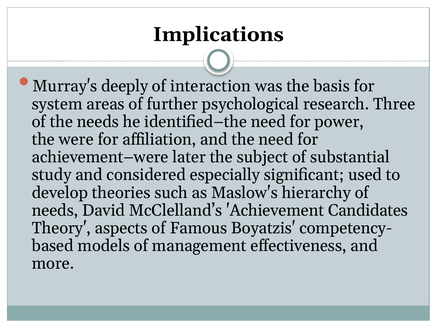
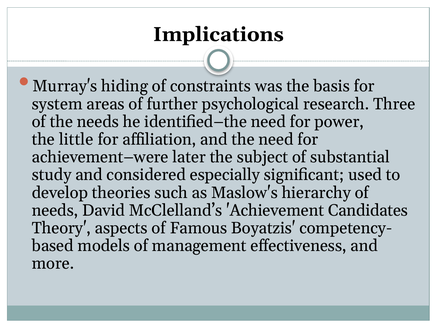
deeply: deeply -> hiding
interaction: interaction -> constraints
were: were -> little
